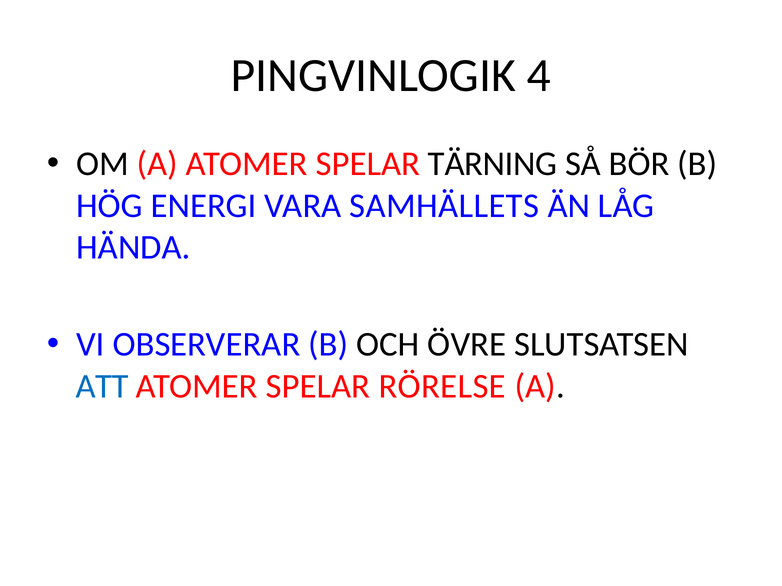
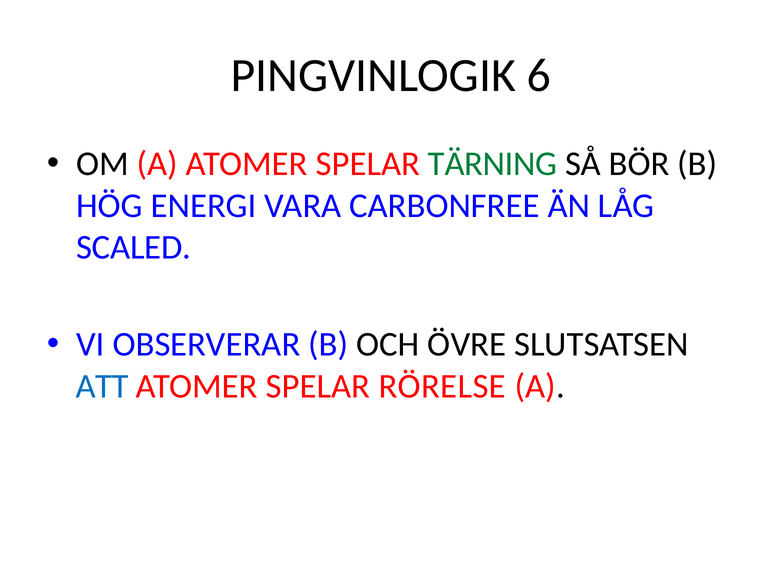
4: 4 -> 6
TÄRNING colour: black -> green
SAMHÄLLETS: SAMHÄLLETS -> CARBONFREE
HÄNDA: HÄNDA -> SCALED
